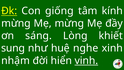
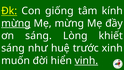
mừng at (16, 23) underline: none -> present
sung at (13, 48): sung -> sáng
nghe: nghe -> trước
nhậm: nhậm -> muốn
